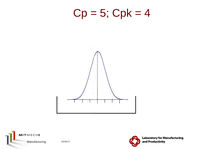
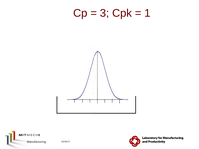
5: 5 -> 3
4: 4 -> 1
